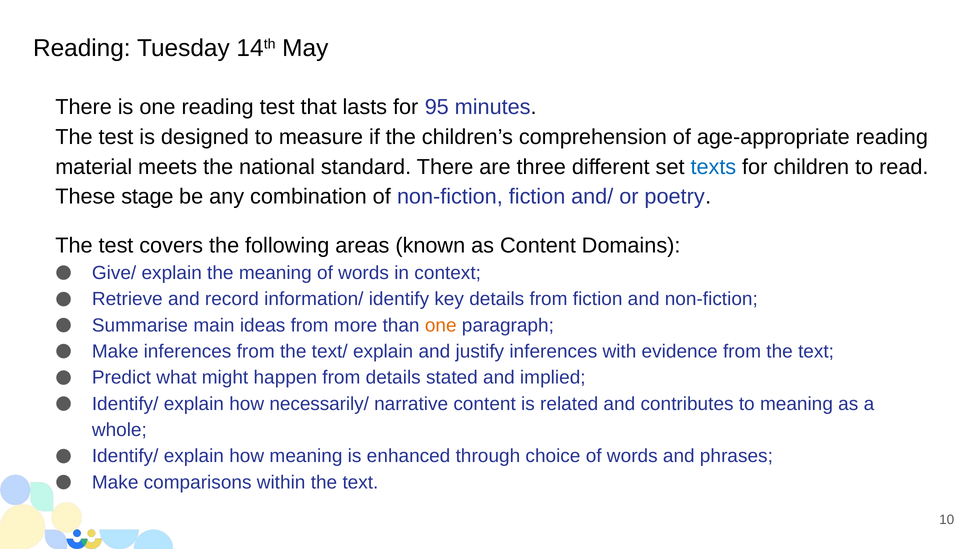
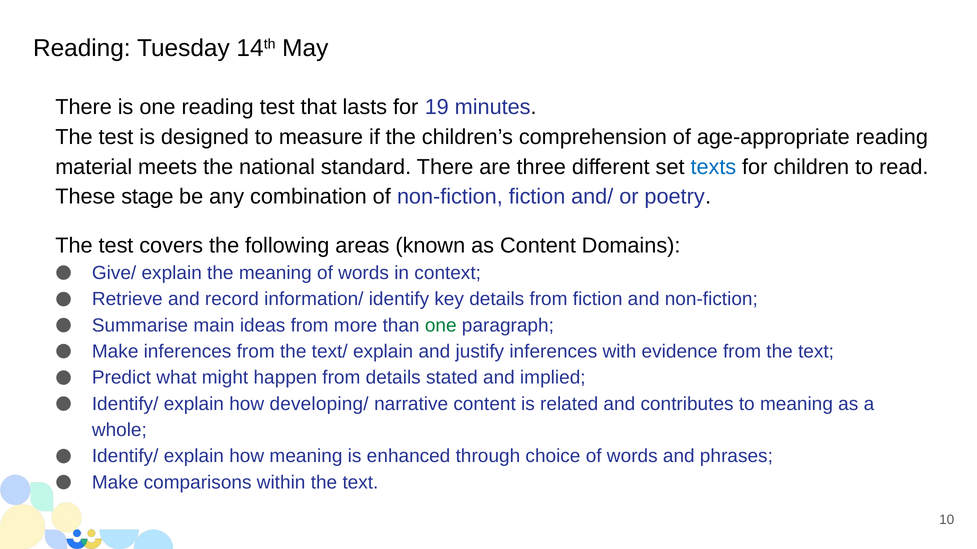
95: 95 -> 19
one at (441, 326) colour: orange -> green
necessarily/: necessarily/ -> developing/
